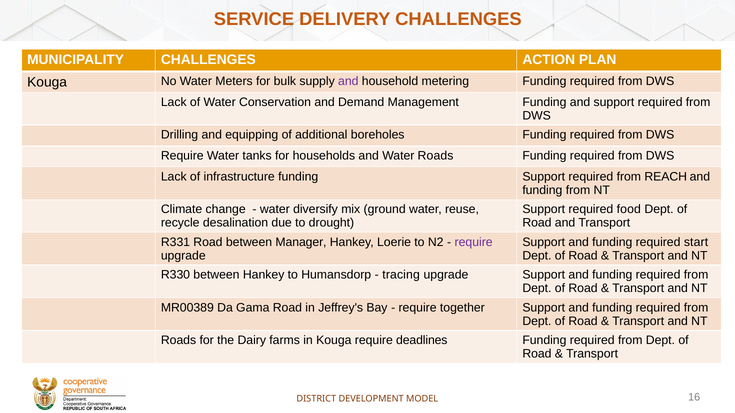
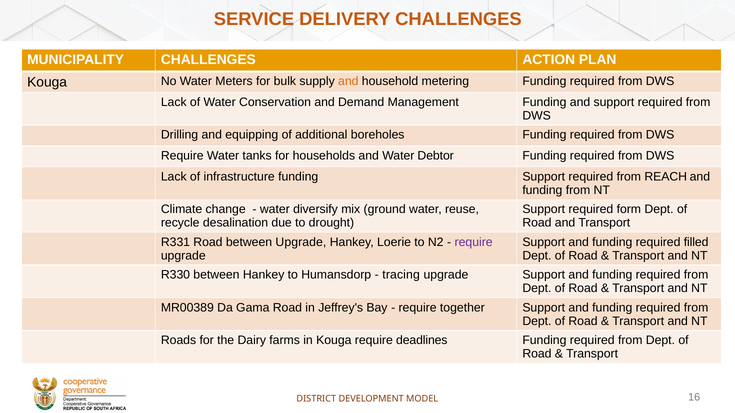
and at (348, 81) colour: purple -> orange
Water Roads: Roads -> Debtor
food: food -> form
between Manager: Manager -> Upgrade
start: start -> filled
